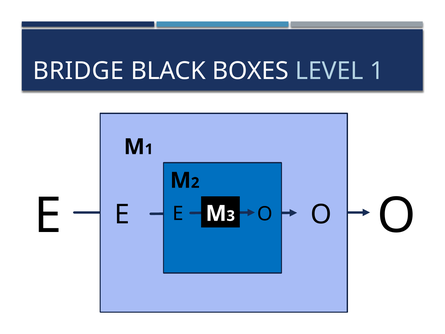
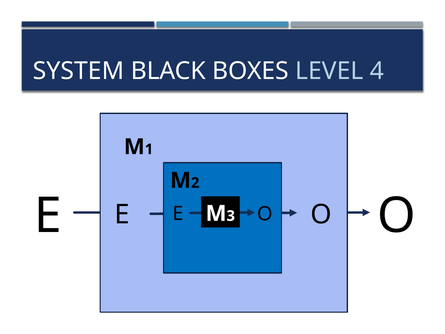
BRIDGE: BRIDGE -> SYSTEM
LEVEL 1: 1 -> 4
